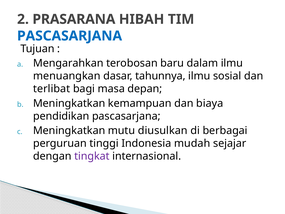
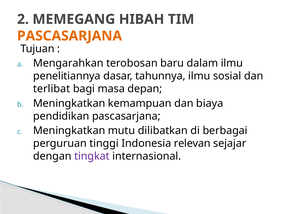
PRASARANA: PRASARANA -> MEMEGANG
PASCASARJANA at (70, 36) colour: blue -> orange
menuangkan: menuangkan -> penelitiannya
diusulkan: diusulkan -> dilibatkan
mudah: mudah -> relevan
